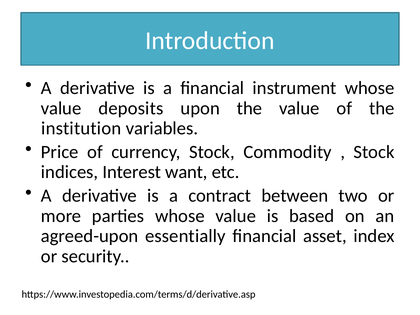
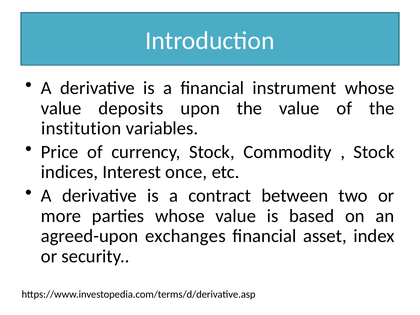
want: want -> once
essentially: essentially -> exchanges
